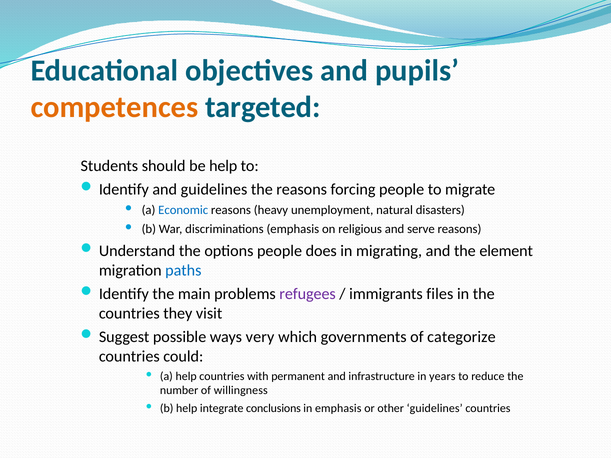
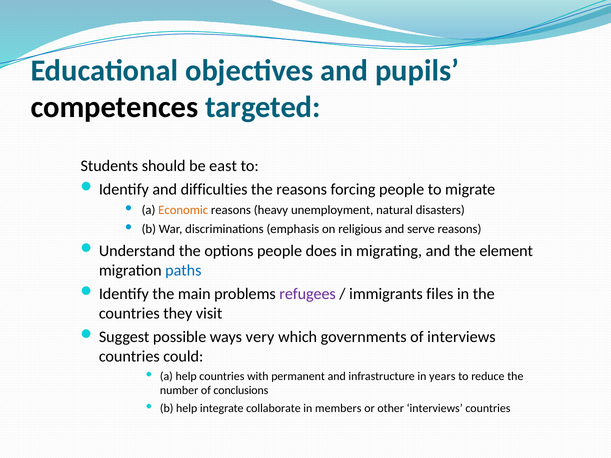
competences colour: orange -> black
be help: help -> east
and guidelines: guidelines -> difficulties
Economic colour: blue -> orange
of categorize: categorize -> interviews
willingness: willingness -> conclusions
conclusions: conclusions -> collaborate
in emphasis: emphasis -> members
other guidelines: guidelines -> interviews
